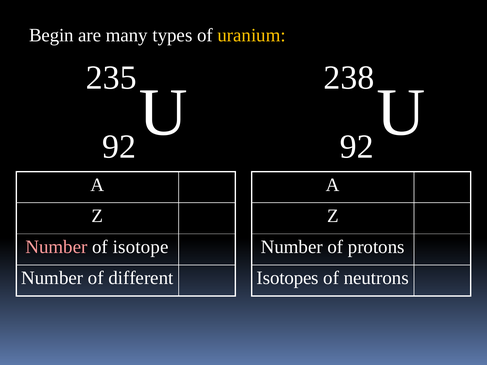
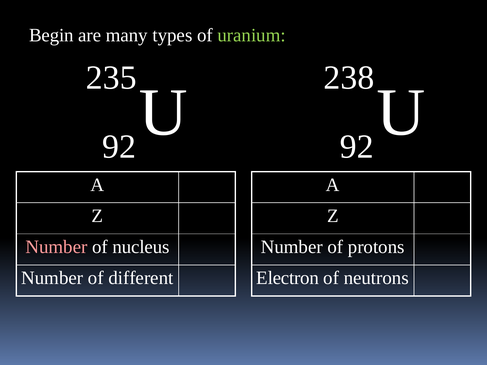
uranium colour: yellow -> light green
isotope: isotope -> nucleus
Isotopes: Isotopes -> Electron
